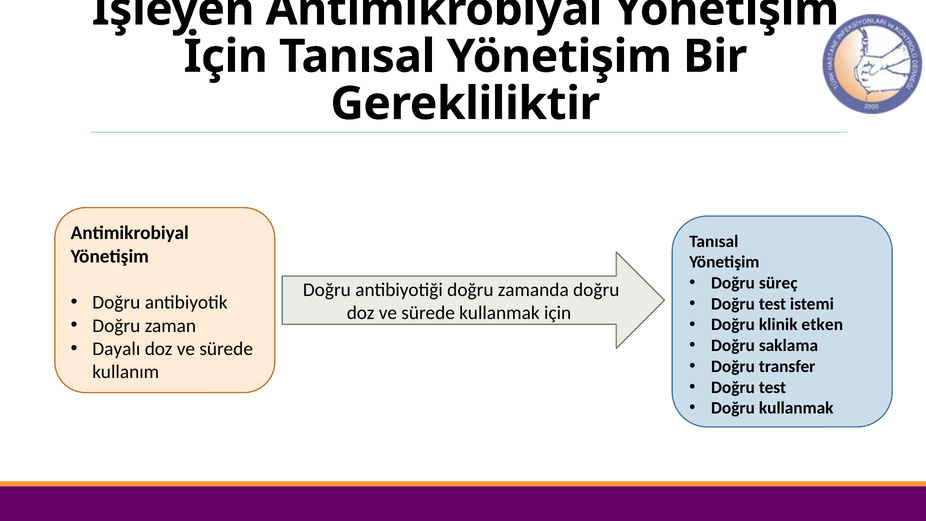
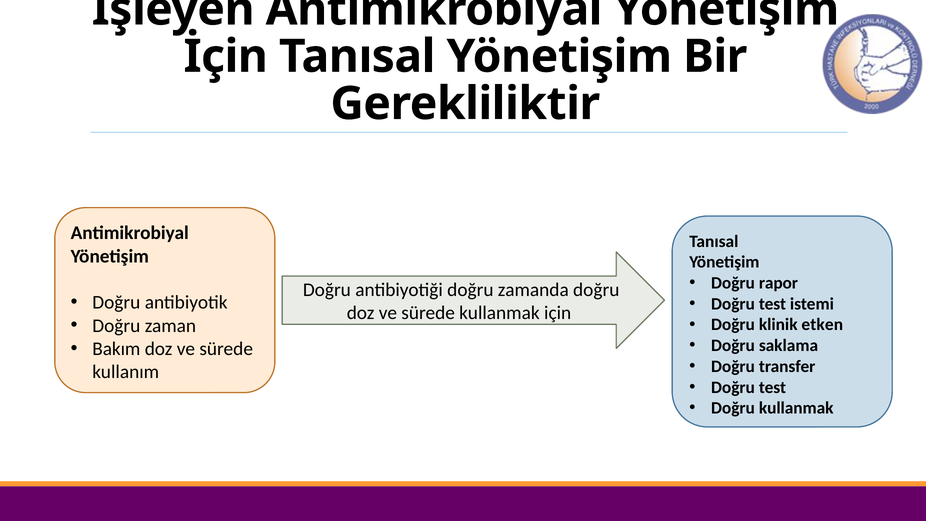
süreç: süreç -> rapor
Dayalı: Dayalı -> Bakım
